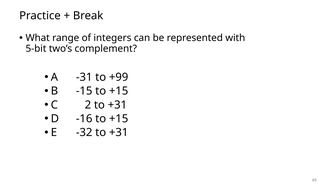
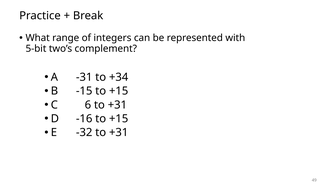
+99: +99 -> +34
2: 2 -> 6
